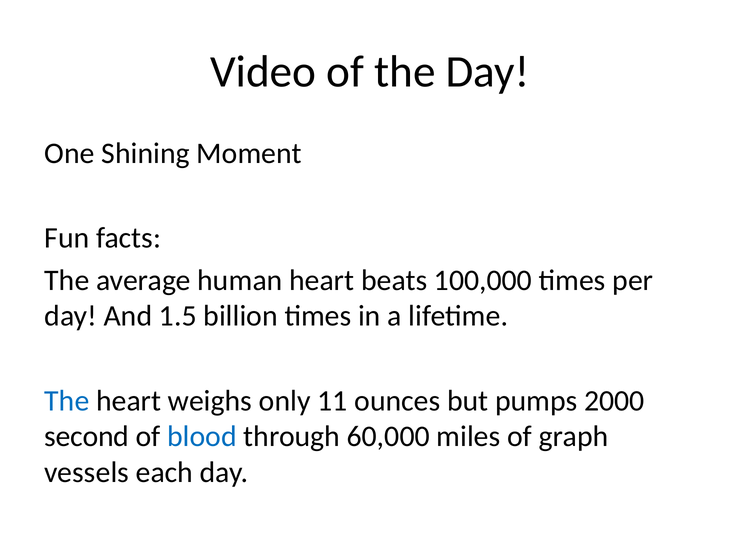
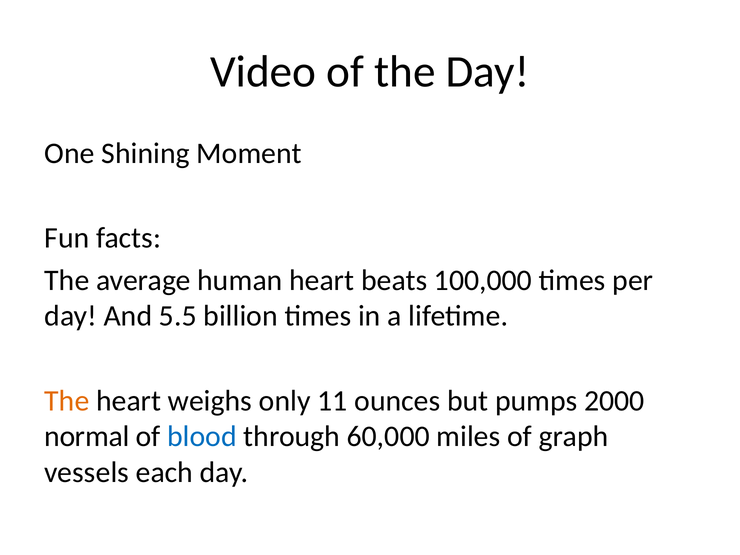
1.5: 1.5 -> 5.5
The at (67, 401) colour: blue -> orange
second: second -> normal
